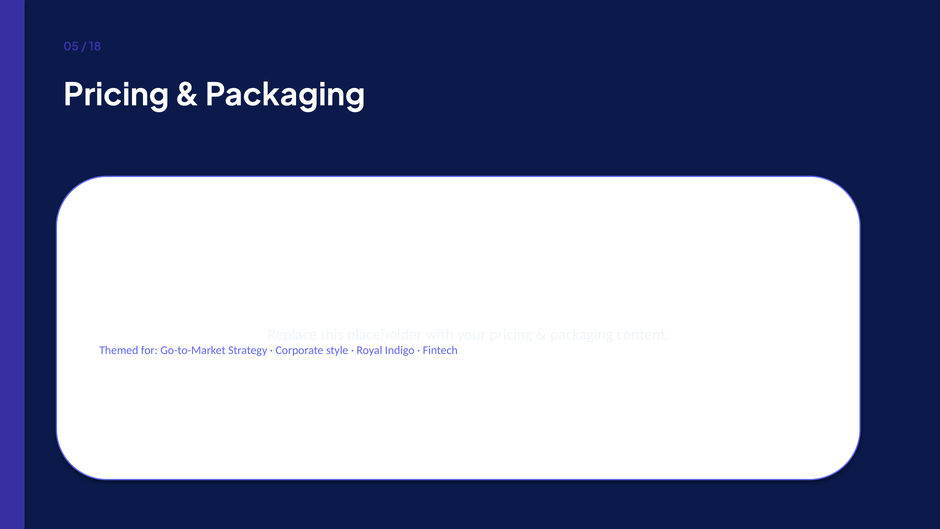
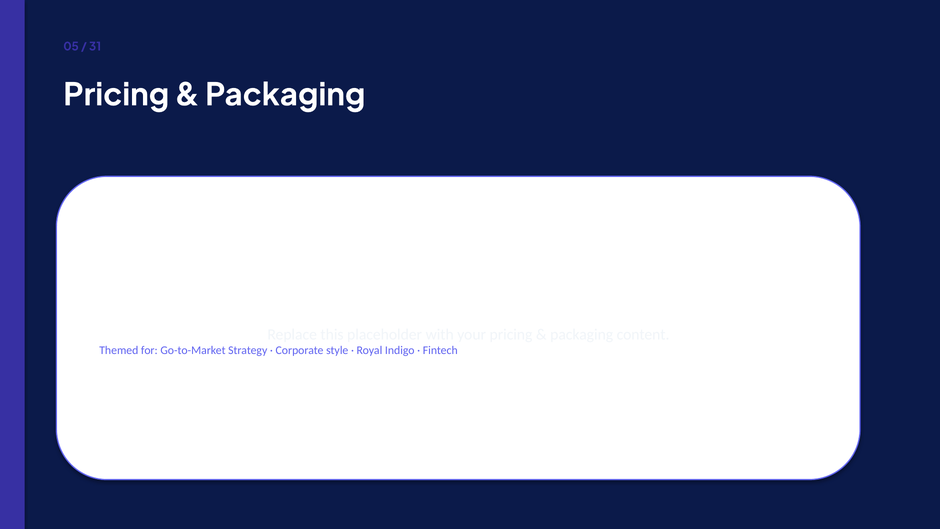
18: 18 -> 31
